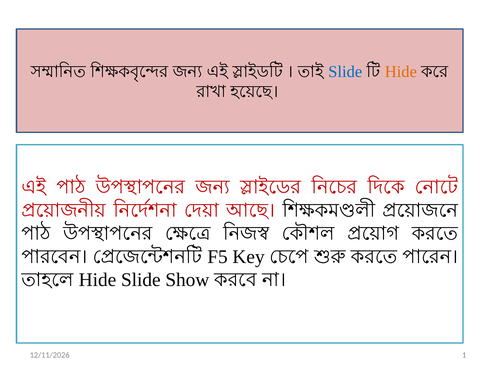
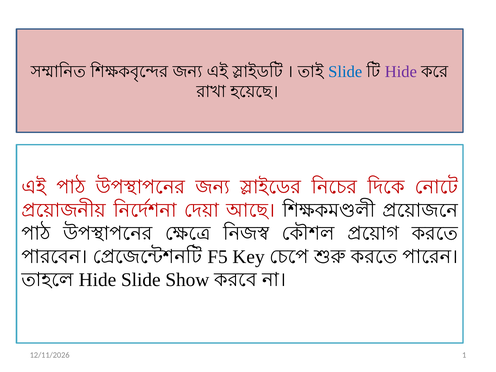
Hide at (401, 72) colour: orange -> purple
